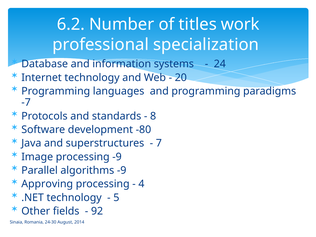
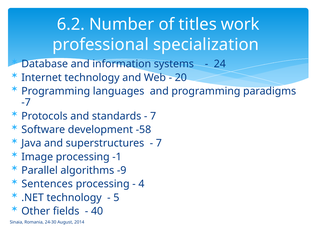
8 at (153, 116): 8 -> 7
-80: -80 -> -58
processing -9: -9 -> -1
Approving: Approving -> Sentences
92: 92 -> 40
